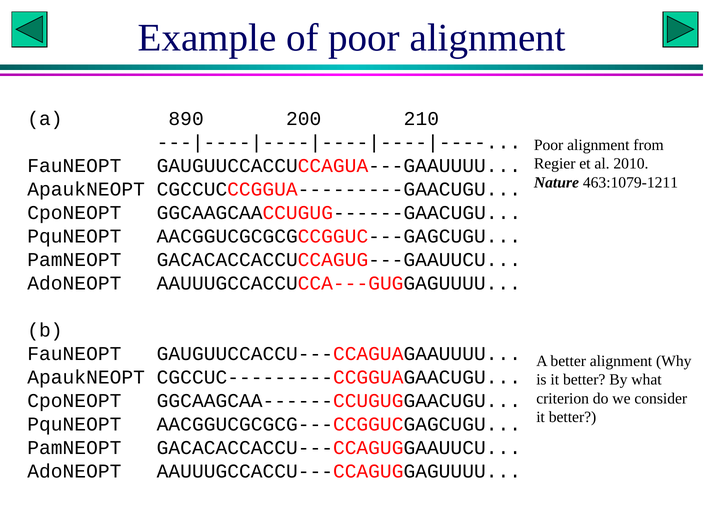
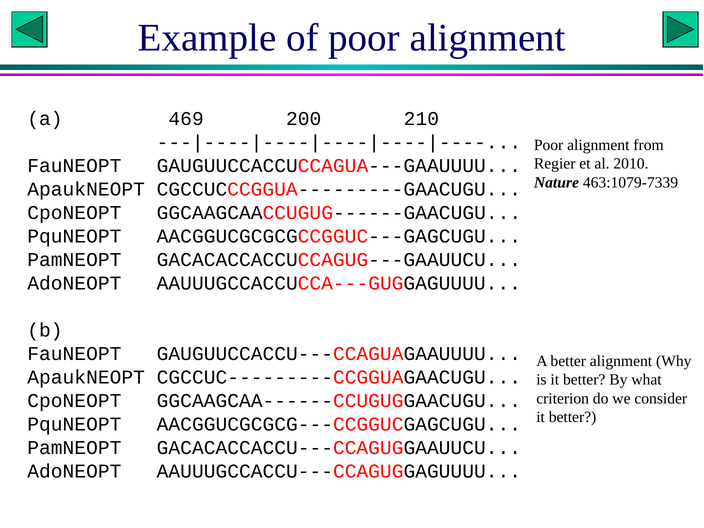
890: 890 -> 469
463:1079-1211: 463:1079-1211 -> 463:1079-7339
